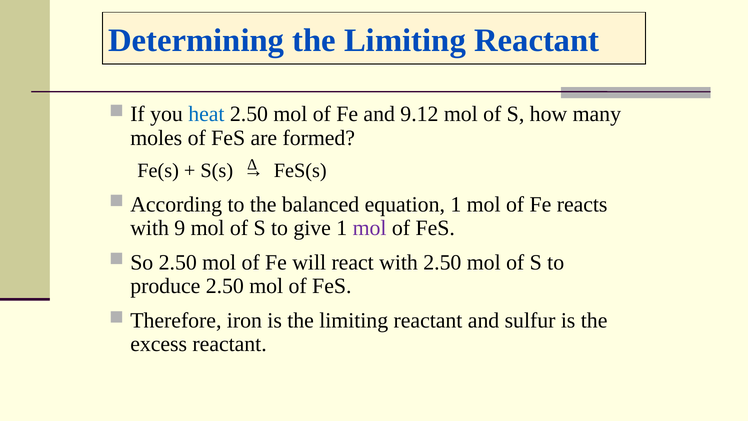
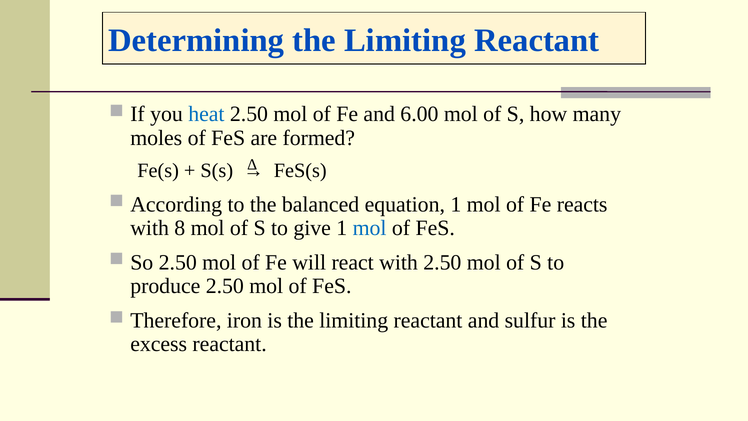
9.12: 9.12 -> 6.00
9: 9 -> 8
mol at (370, 228) colour: purple -> blue
